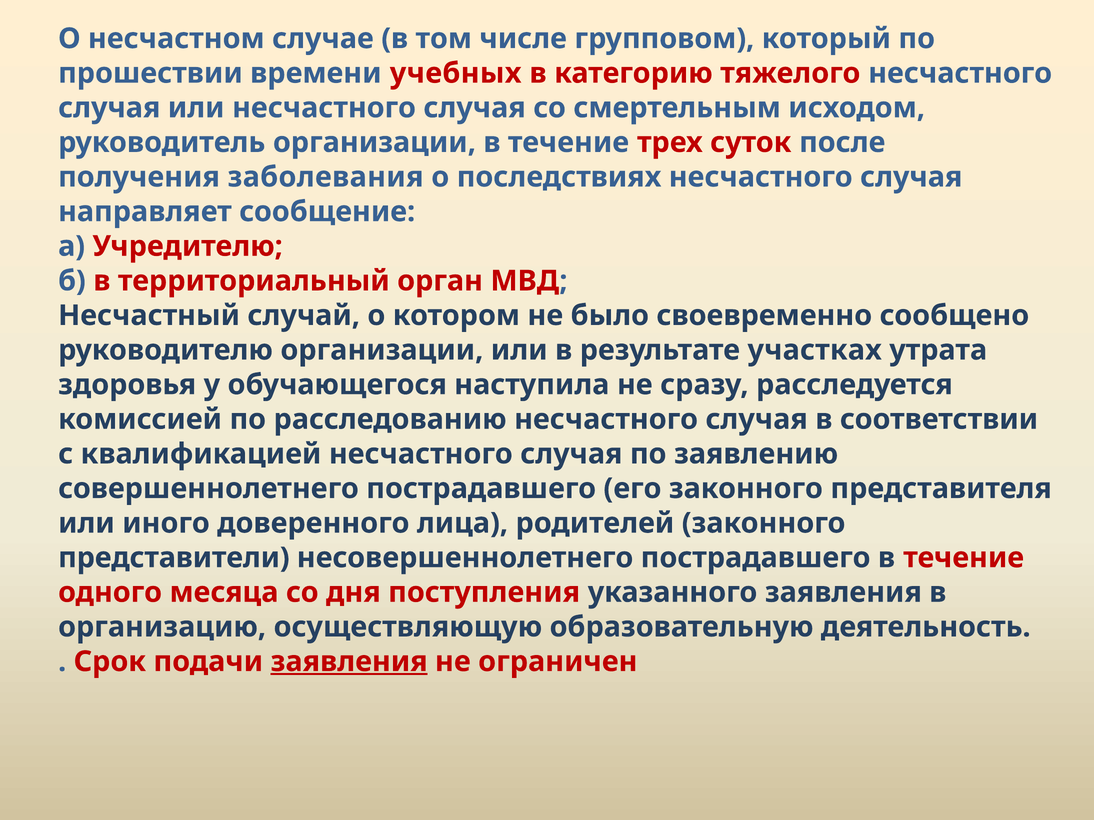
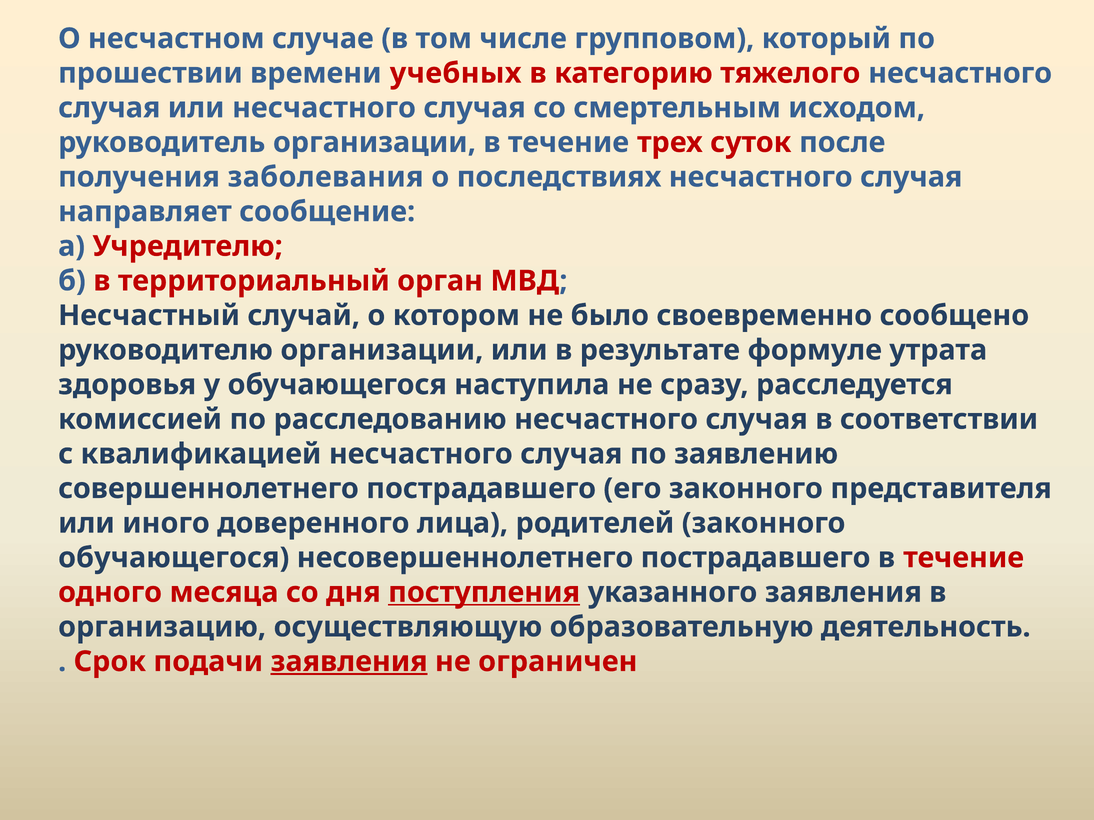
участках: участках -> формуле
представители at (174, 558): представители -> обучающегося
поступления underline: none -> present
